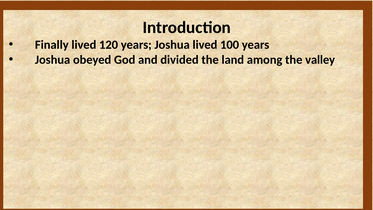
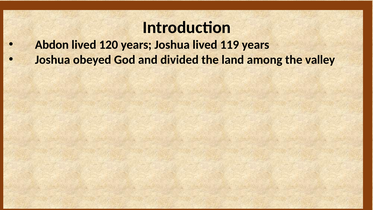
Finally: Finally -> Abdon
100: 100 -> 119
